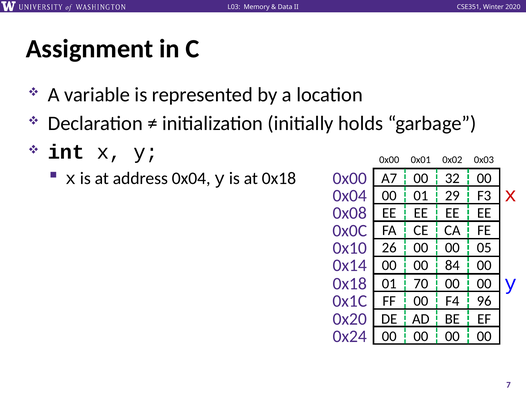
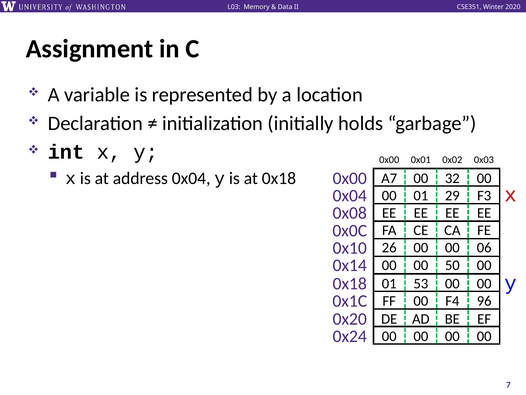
05: 05 -> 06
84: 84 -> 50
70: 70 -> 53
